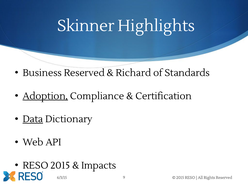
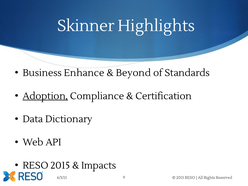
Business Reserved: Reserved -> Enhance
Richard: Richard -> Beyond
Data underline: present -> none
